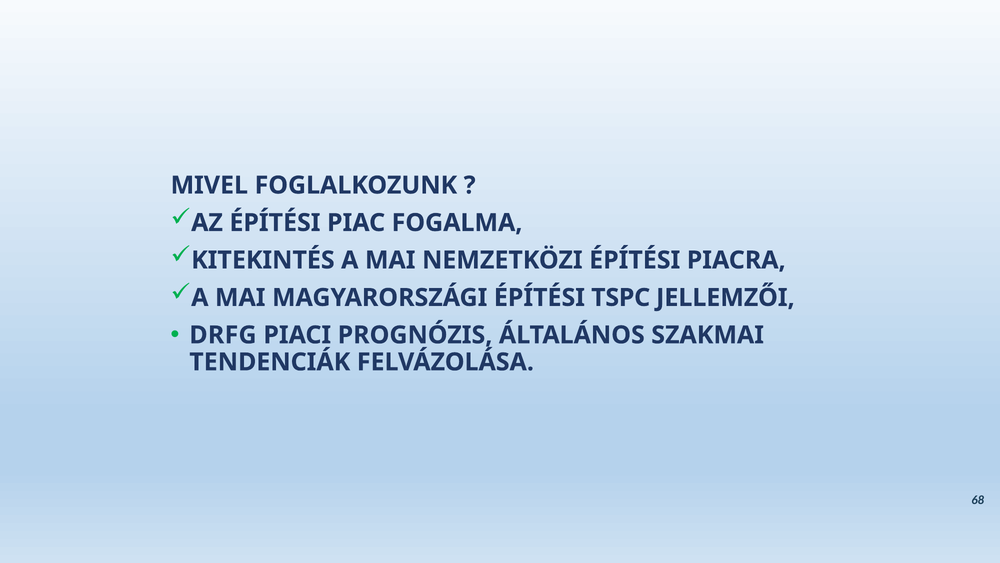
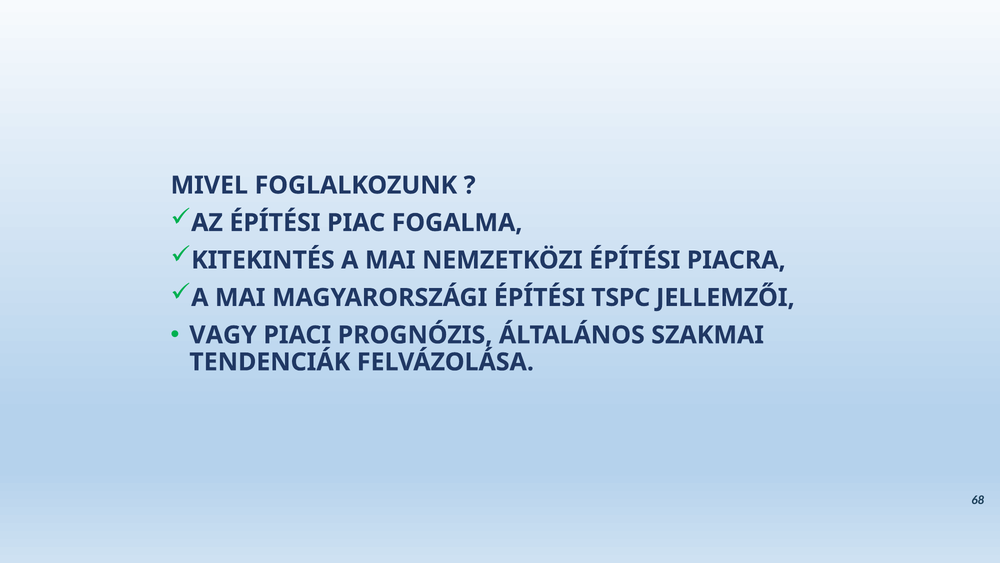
DRFG: DRFG -> VAGY
